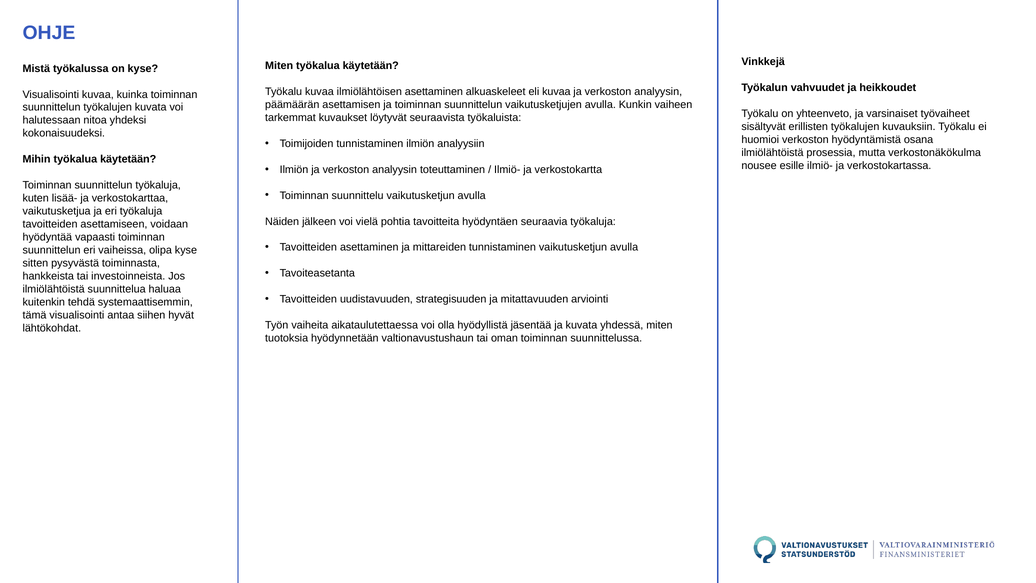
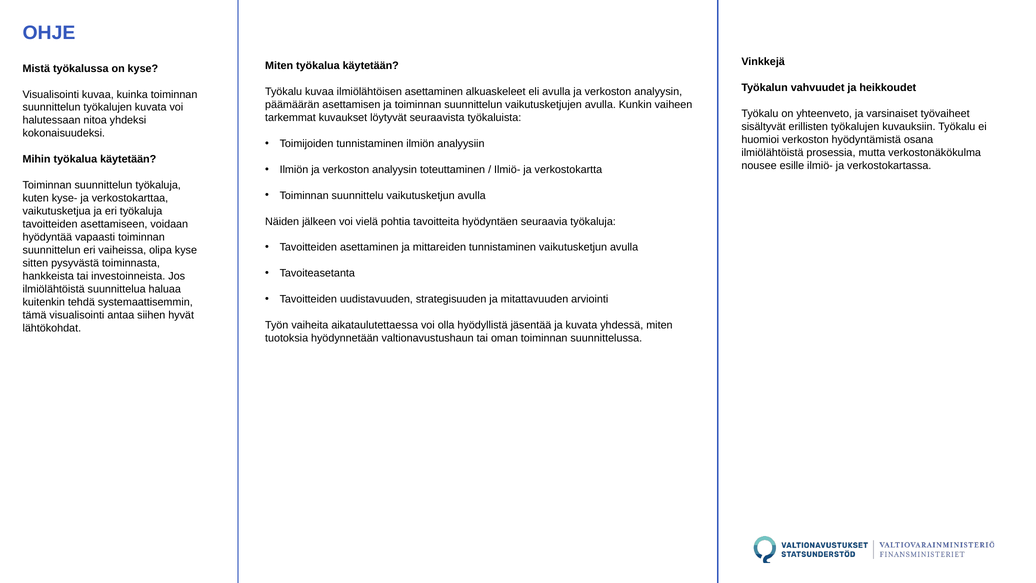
eli kuvaa: kuvaa -> avulla
lisää-: lisää- -> kyse-
